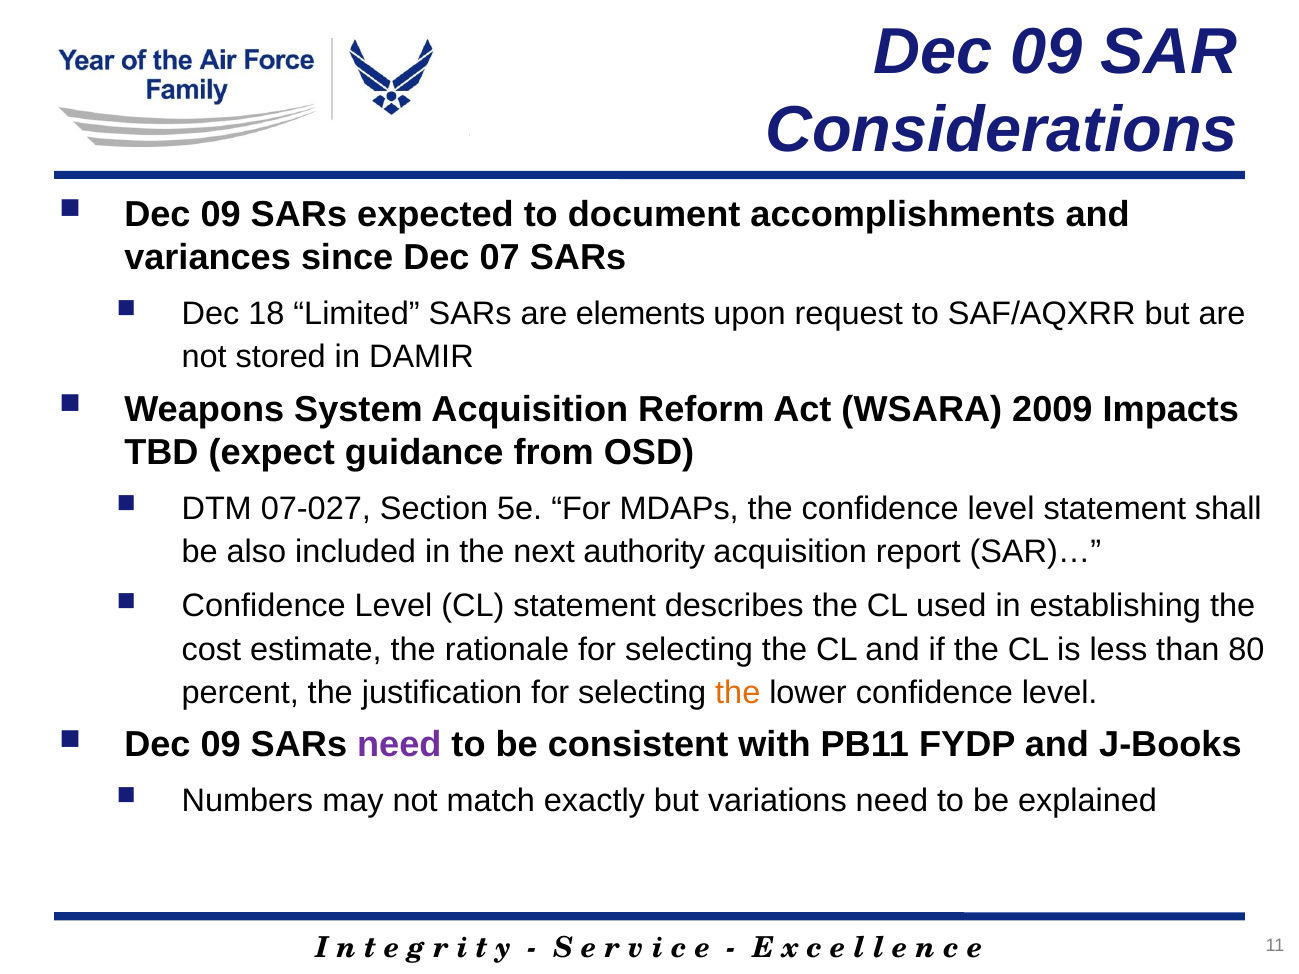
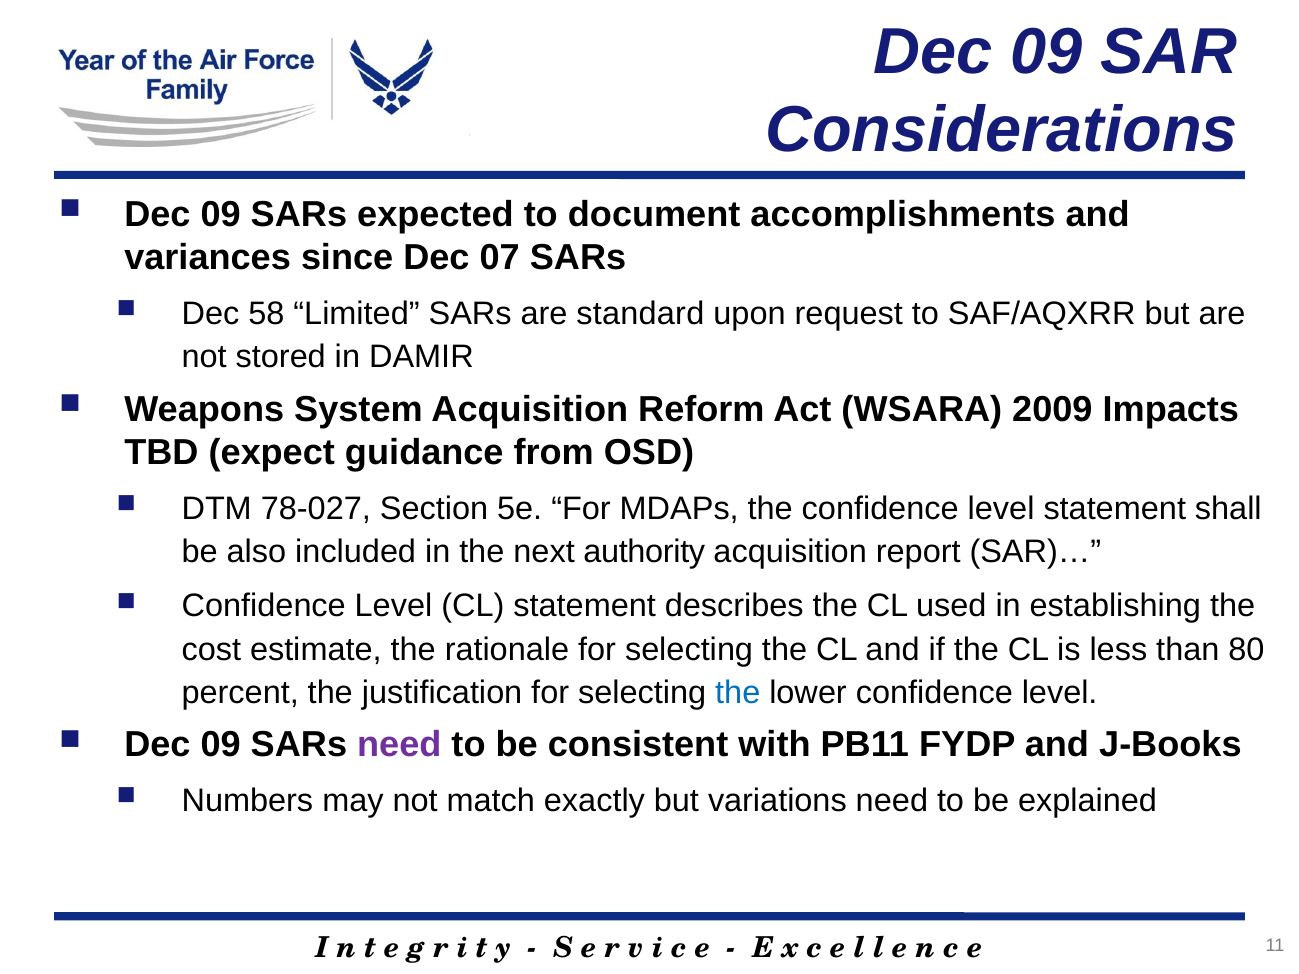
18: 18 -> 58
elements: elements -> standard
07-027: 07-027 -> 78-027
the at (738, 693) colour: orange -> blue
